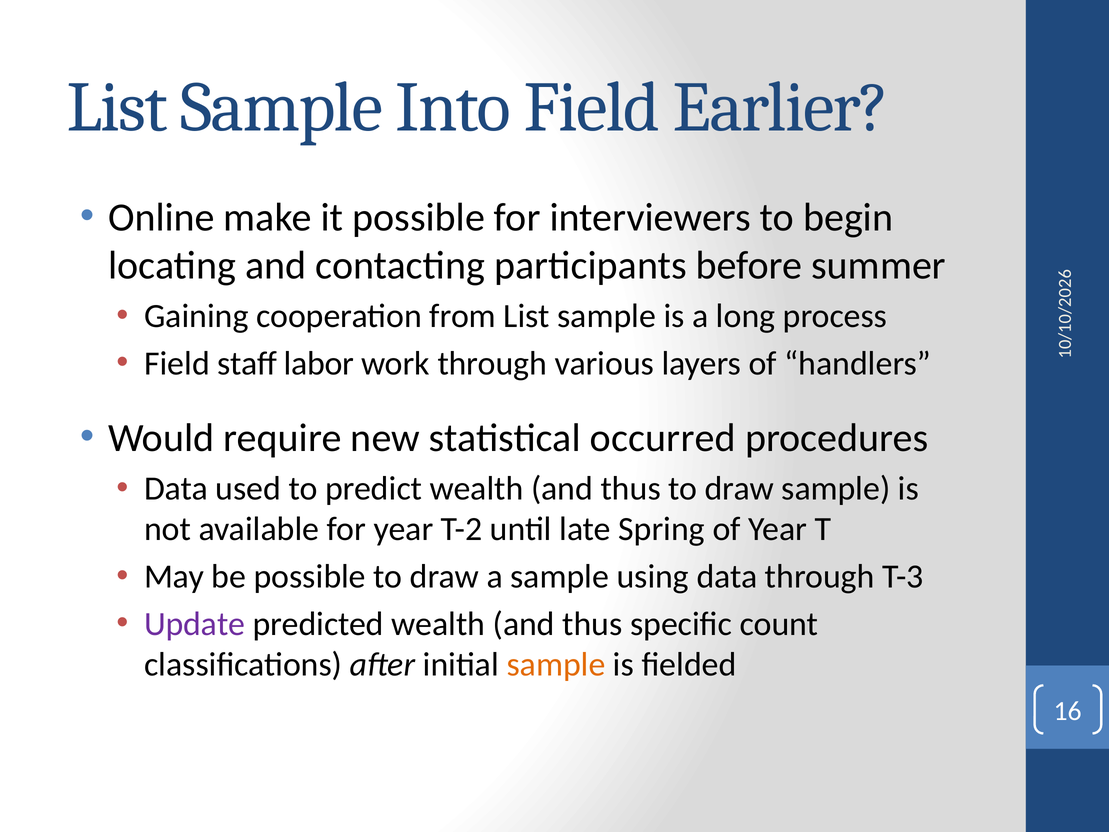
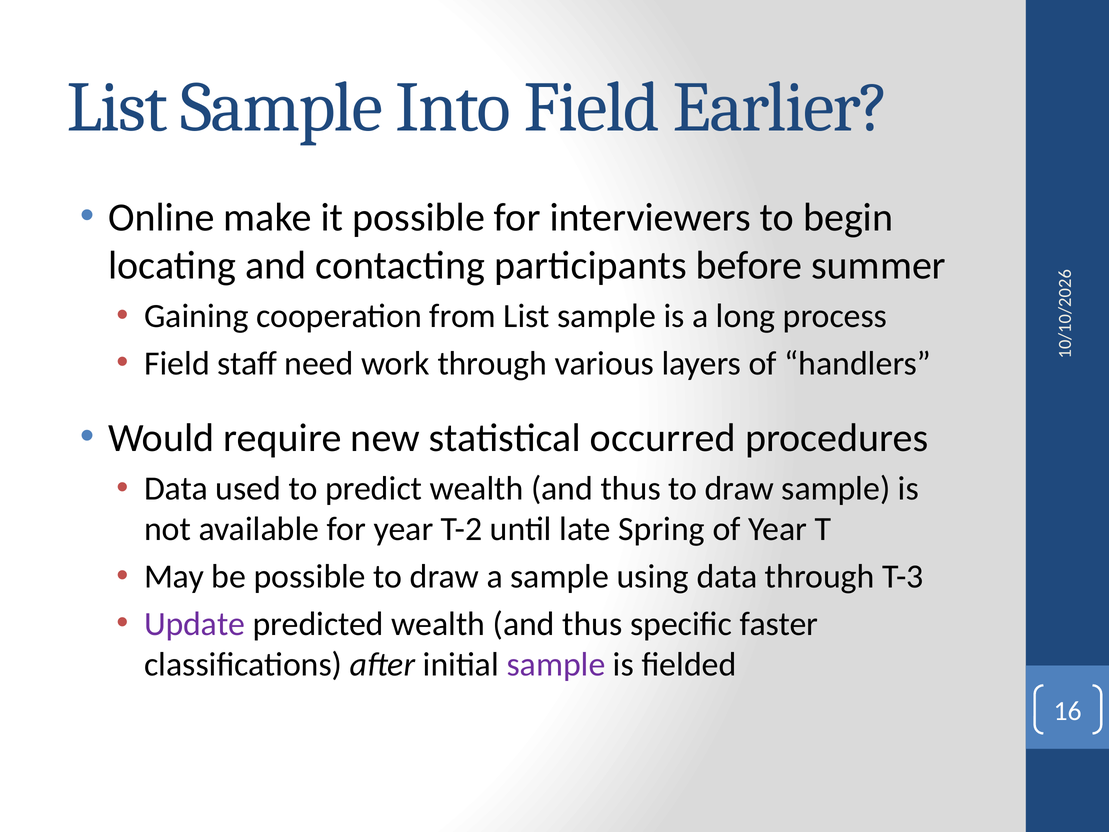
labor: labor -> need
count: count -> faster
sample at (556, 664) colour: orange -> purple
